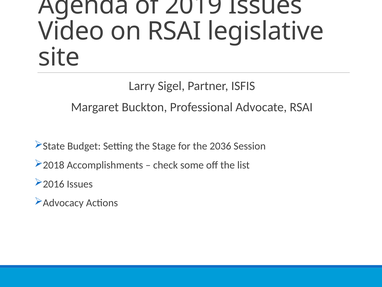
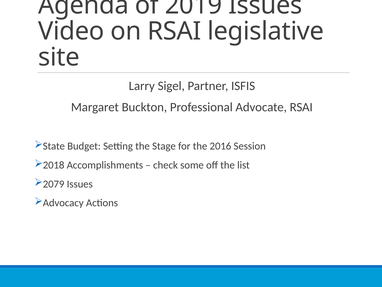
2036: 2036 -> 2016
2016: 2016 -> 2079
